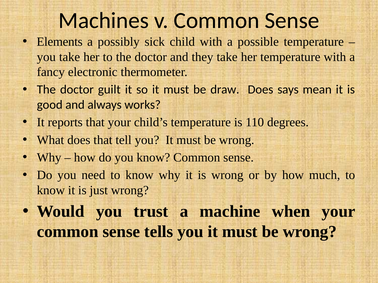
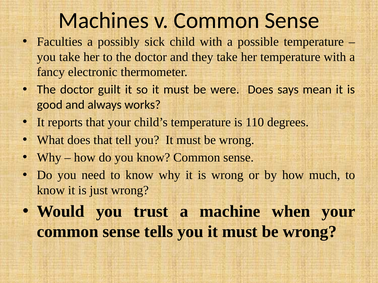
Elements: Elements -> Faculties
draw: draw -> were
